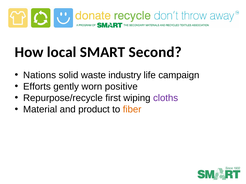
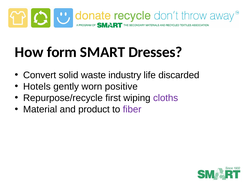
local: local -> form
Second: Second -> Dresses
Nations: Nations -> Convert
campaign: campaign -> discarded
Efforts: Efforts -> Hotels
fiber colour: orange -> purple
